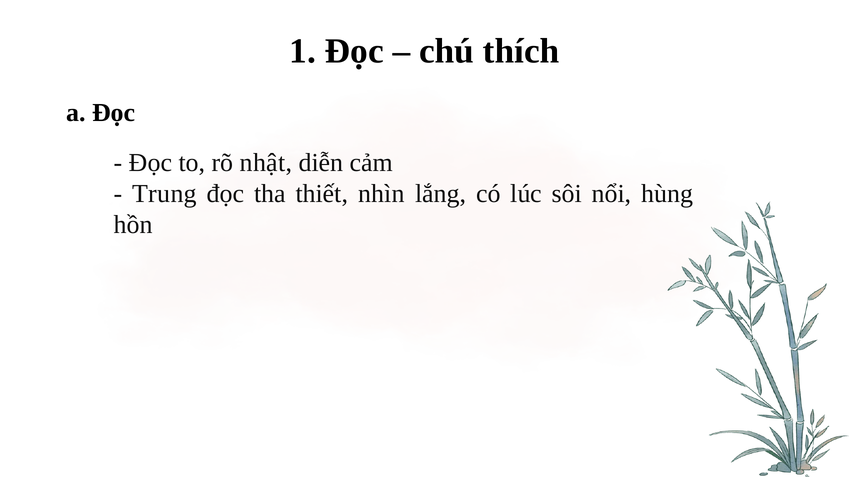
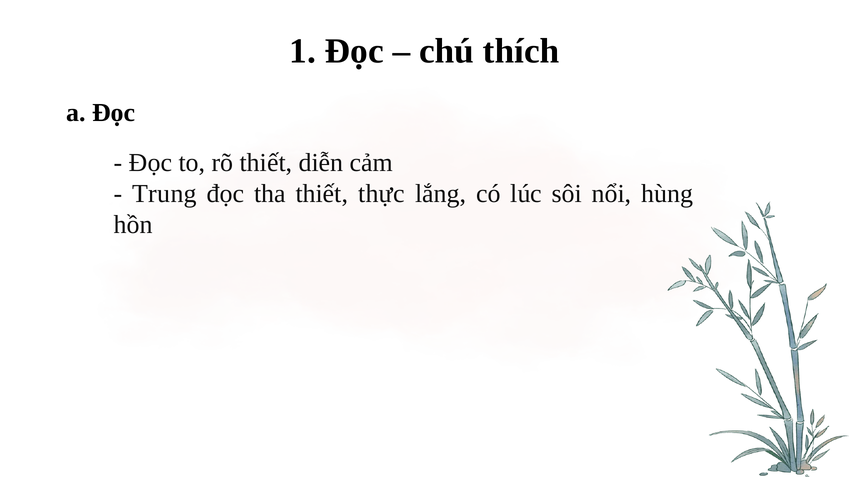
rõ nhật: nhật -> thiết
nhìn: nhìn -> thực
